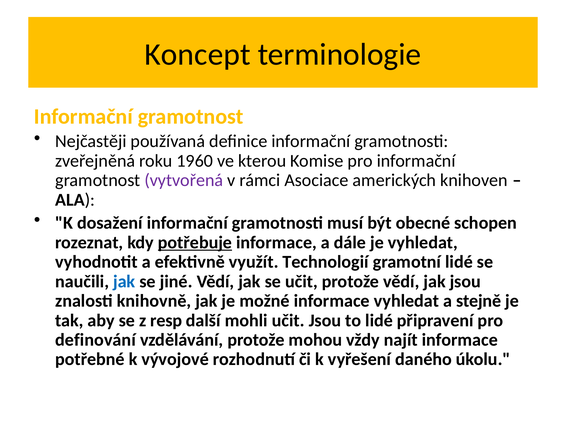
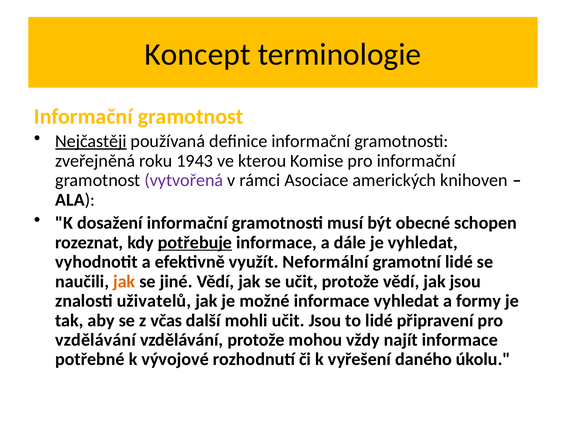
Nejčastěji underline: none -> present
1960: 1960 -> 1943
Technologií: Technologií -> Neformální
jak at (124, 282) colour: blue -> orange
knihovně: knihovně -> uživatelů
stejně: stejně -> formy
resp: resp -> včas
definování at (96, 340): definování -> vzdělávání
